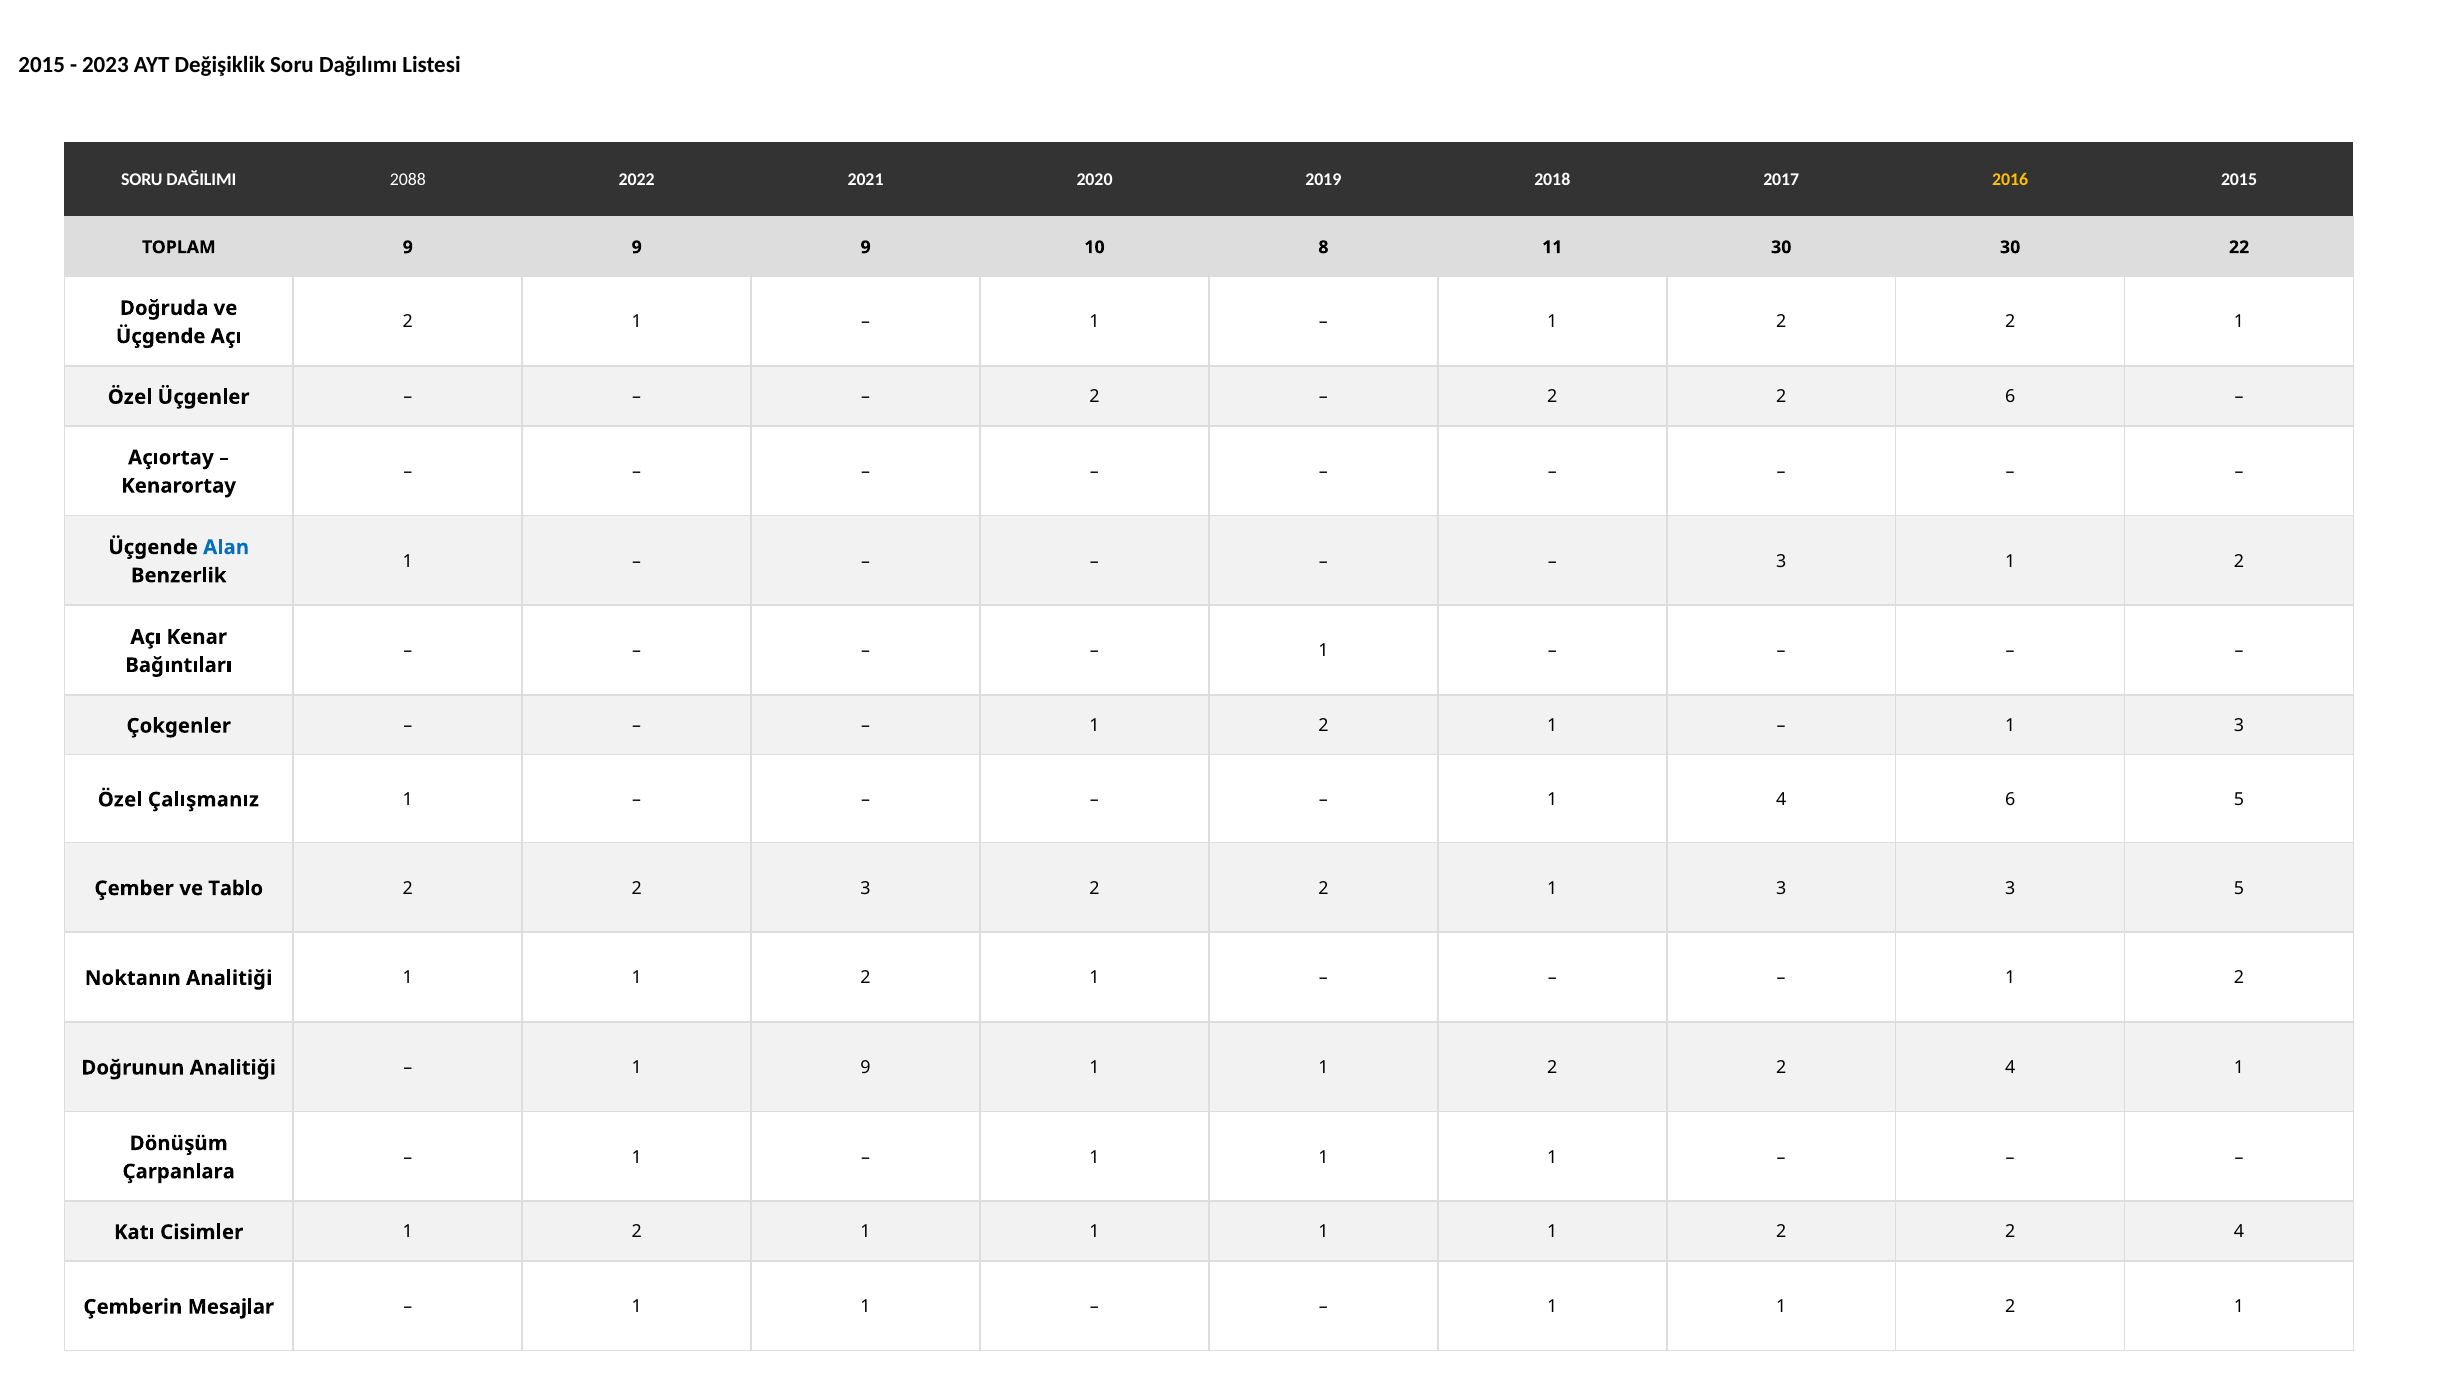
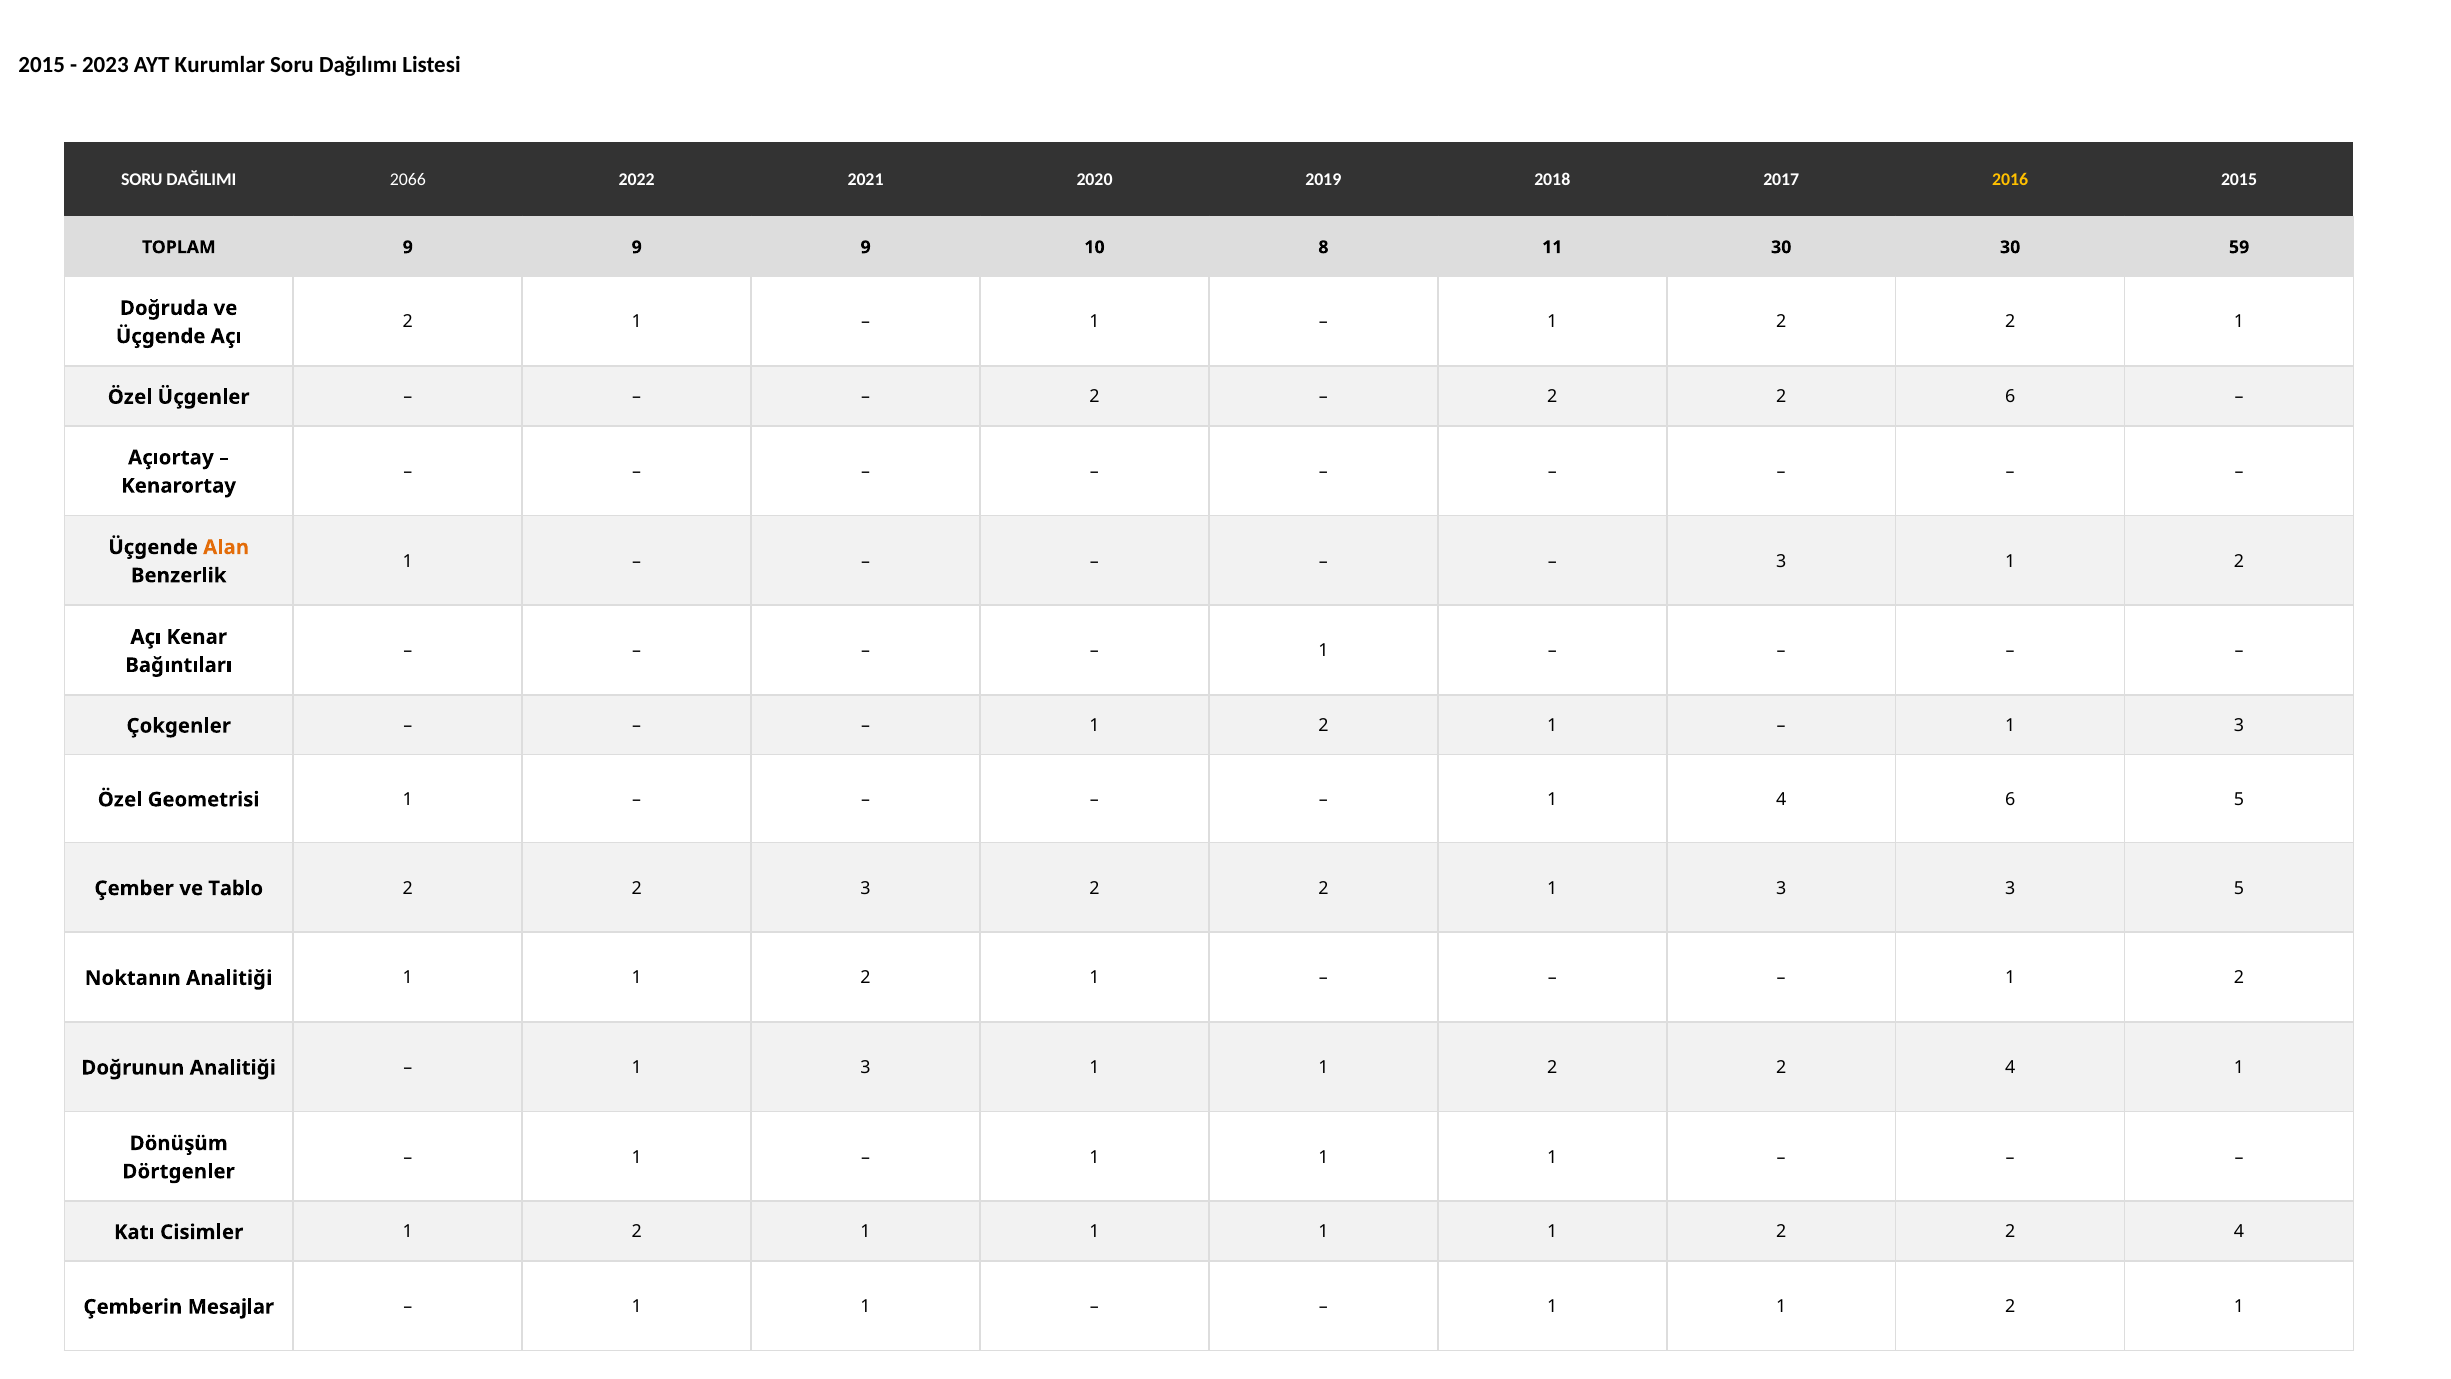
Değişiklik: Değişiklik -> Kurumlar
2088: 2088 -> 2066
22: 22 -> 59
Alan colour: blue -> orange
Çalışmanız: Çalışmanız -> Geometrisi
9 at (866, 1067): 9 -> 3
Çarpanlara: Çarpanlara -> Dörtgenler
